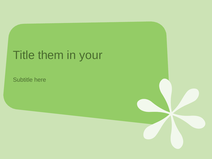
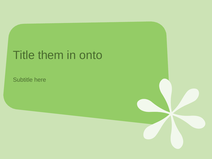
your: your -> onto
